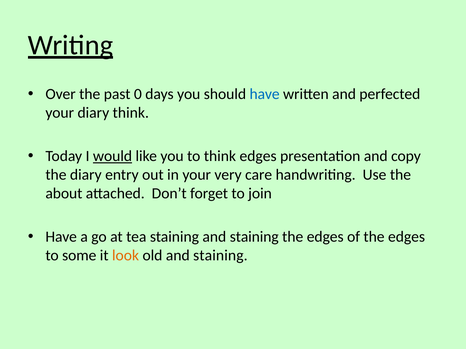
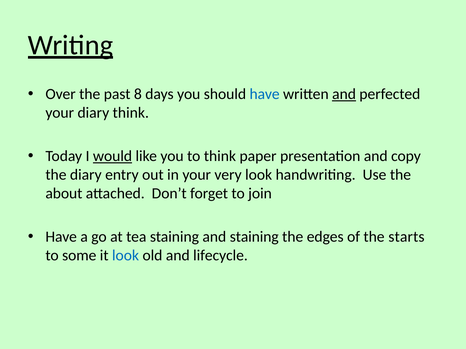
0: 0 -> 8
and at (344, 94) underline: none -> present
think edges: edges -> paper
very care: care -> look
of the edges: edges -> starts
look at (126, 256) colour: orange -> blue
old and staining: staining -> lifecycle
